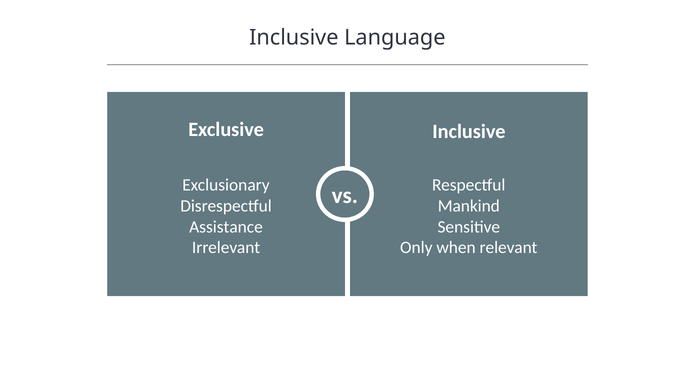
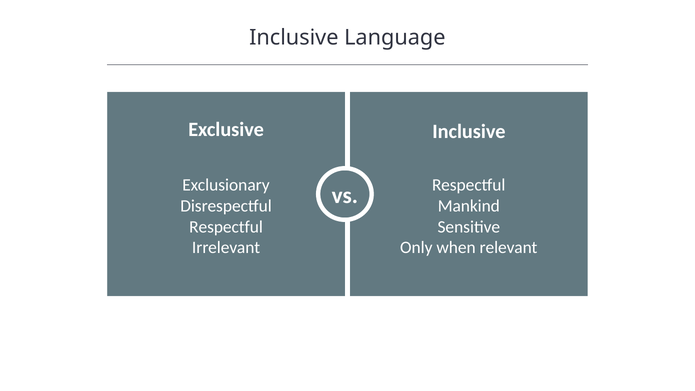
Assistance at (226, 227): Assistance -> Respectful
